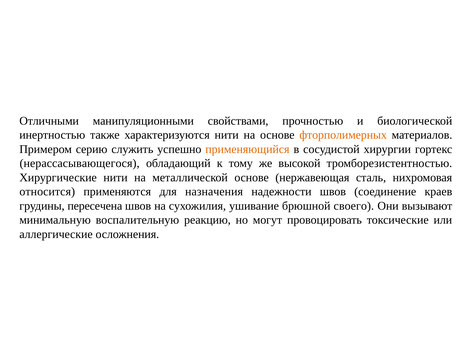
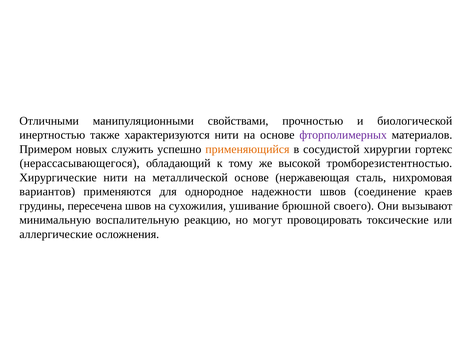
фторполимерных colour: orange -> purple
серию: серию -> новых
относится: относится -> вариантов
назначения: назначения -> однородное
